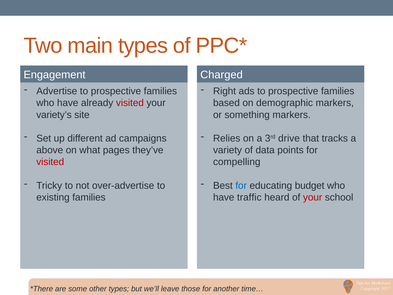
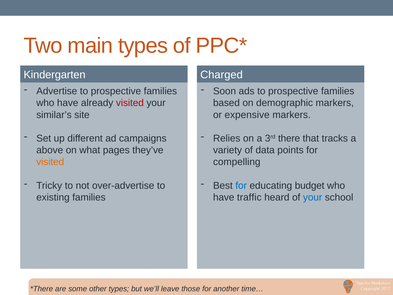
Engagement: Engagement -> Kindergarten
Right: Right -> Soon
variety’s: variety’s -> similar’s
something: something -> expensive
drive: drive -> there
visited at (50, 162) colour: red -> orange
your at (313, 197) colour: red -> blue
